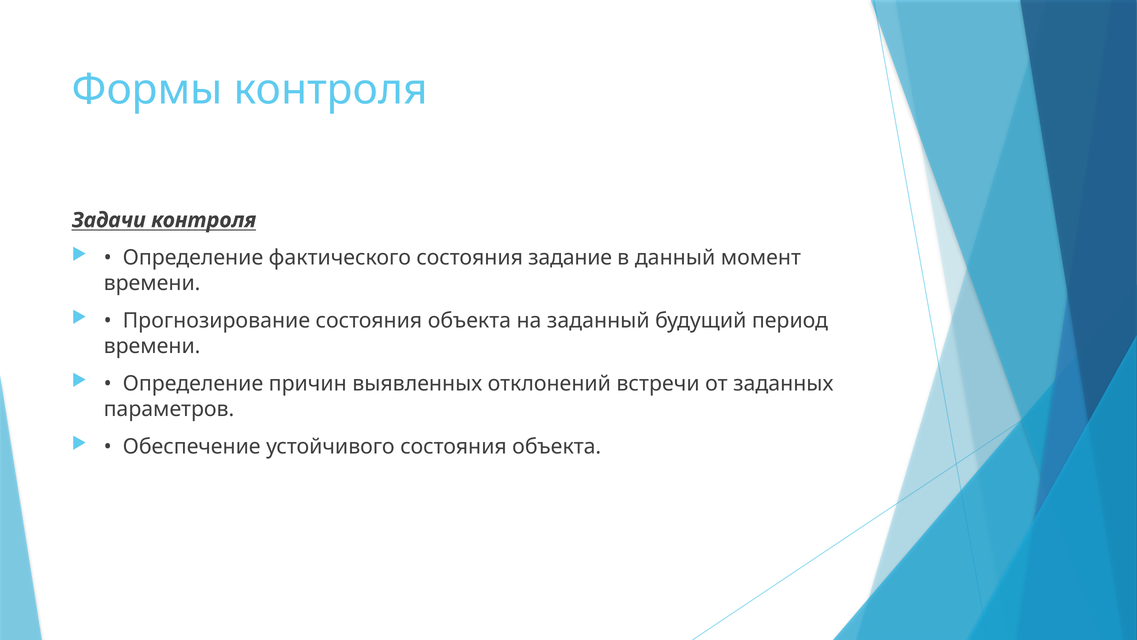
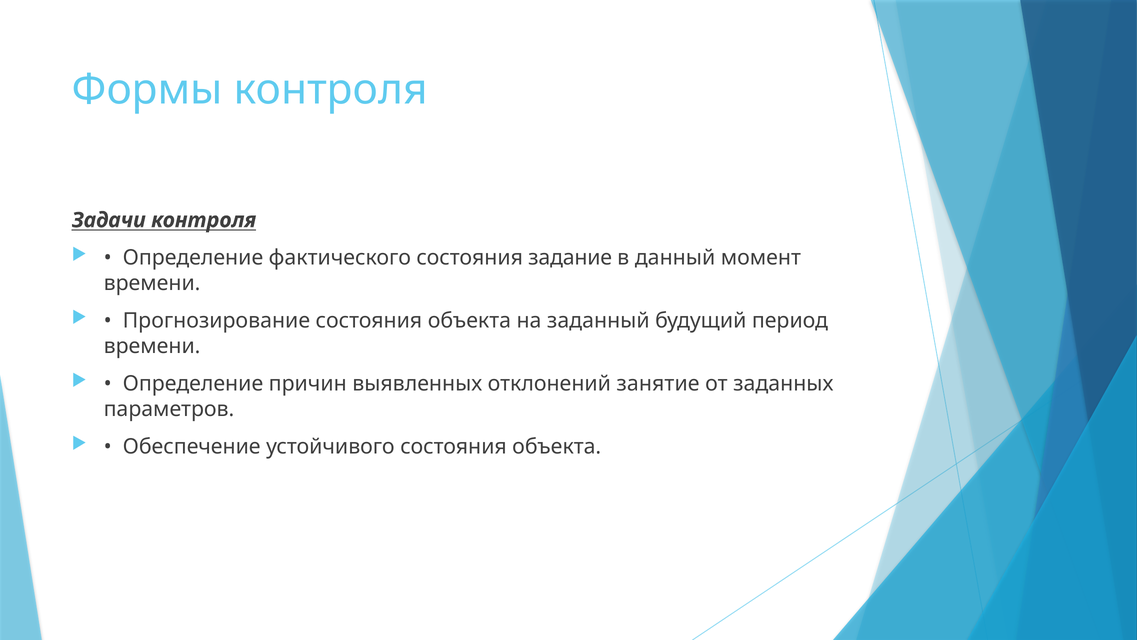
встречи: встречи -> занятие
